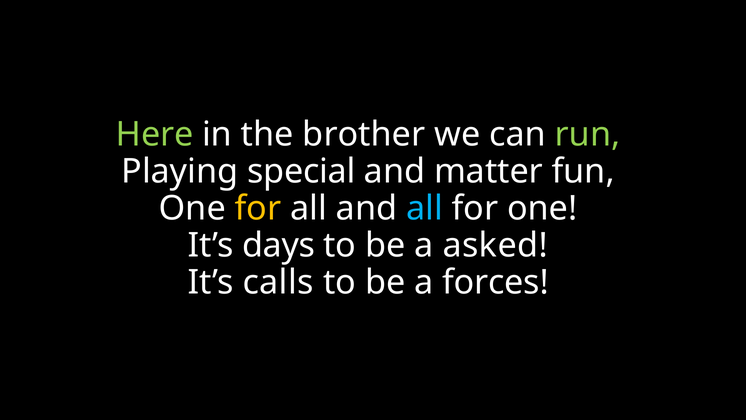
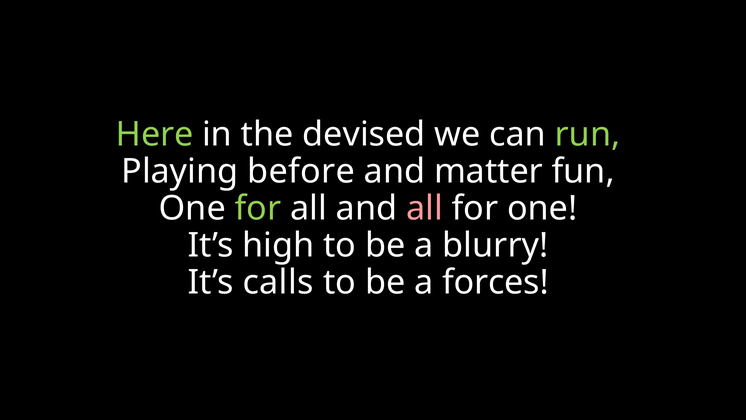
brother: brother -> devised
special: special -> before
for at (258, 208) colour: yellow -> light green
all at (424, 208) colour: light blue -> pink
days: days -> high
asked: asked -> blurry
